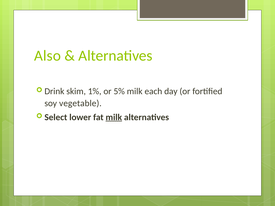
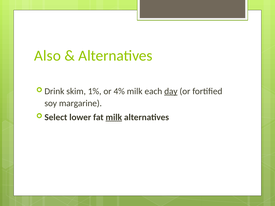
5%: 5% -> 4%
day underline: none -> present
vegetable: vegetable -> margarine
